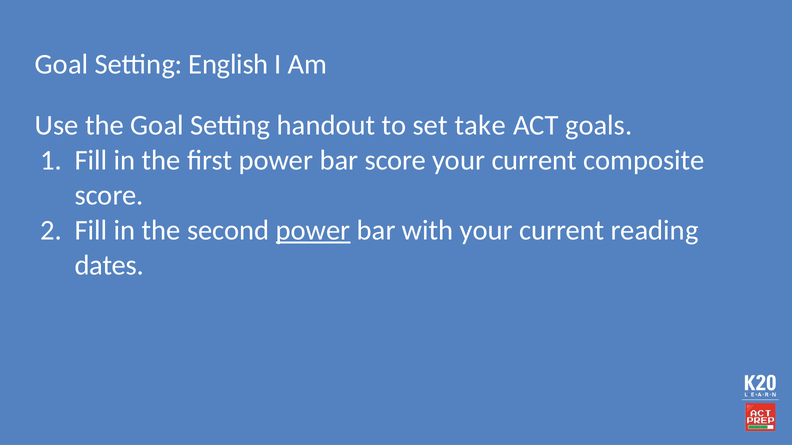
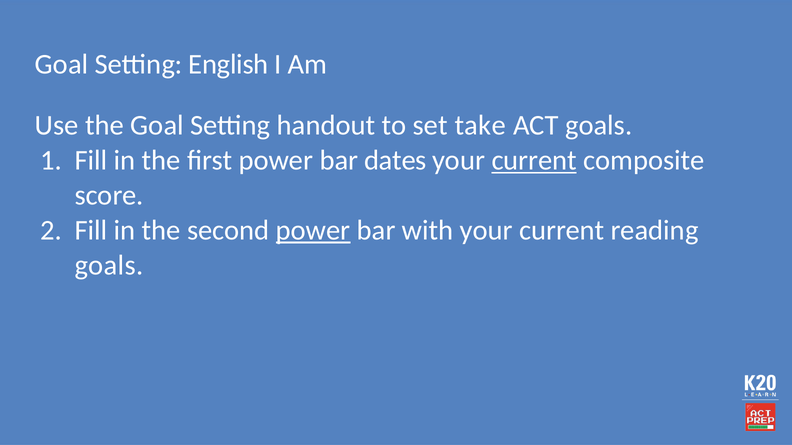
bar score: score -> dates
current at (534, 161) underline: none -> present
dates at (109, 266): dates -> goals
